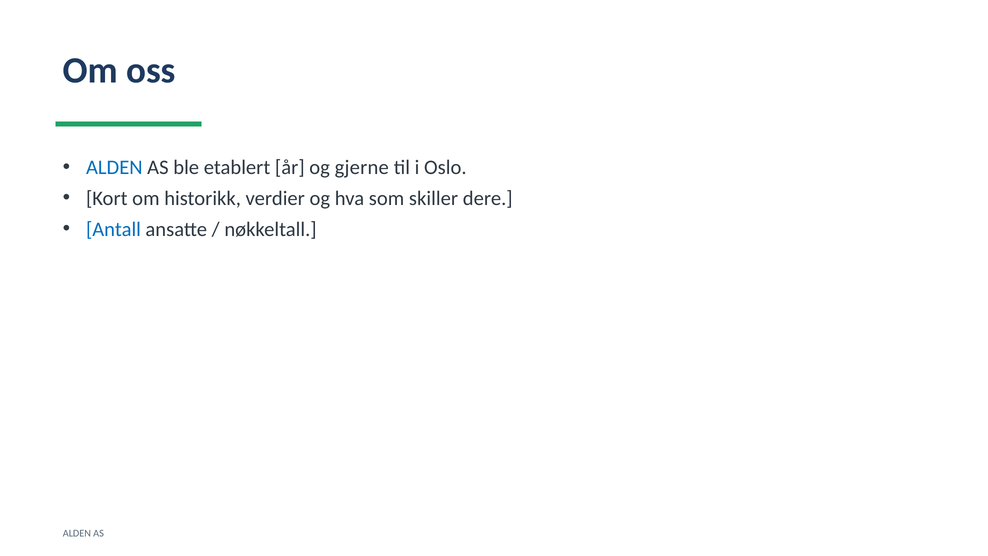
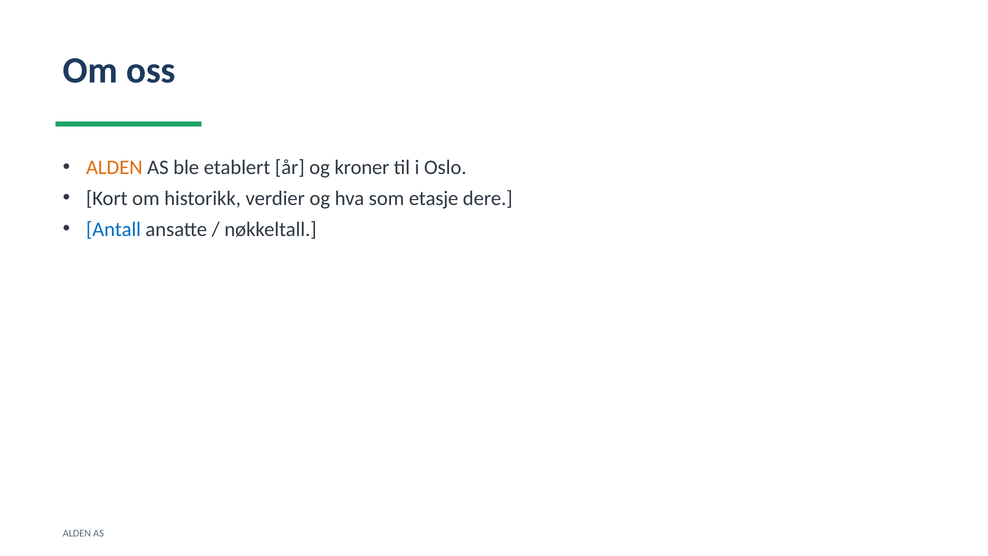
ALDEN at (114, 167) colour: blue -> orange
gjerne: gjerne -> kroner
skiller: skiller -> etasje
